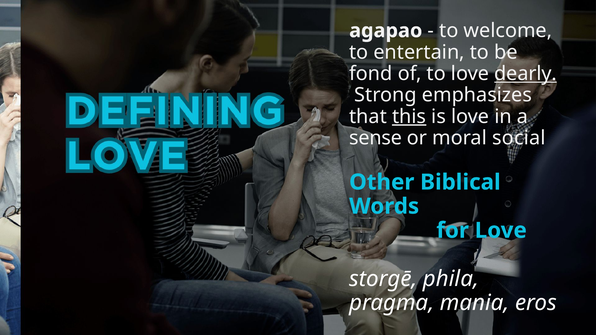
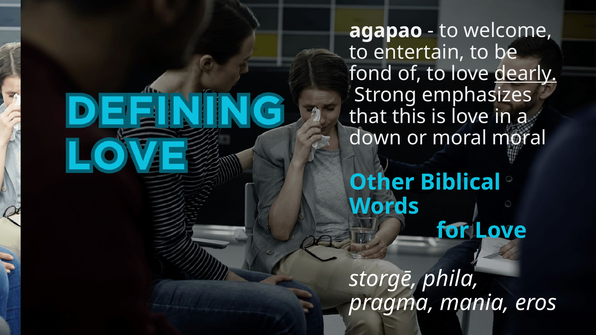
this underline: present -> none
sense: sense -> down
moral social: social -> moral
